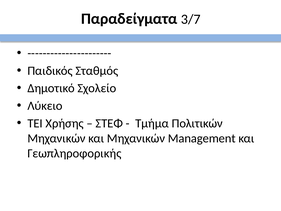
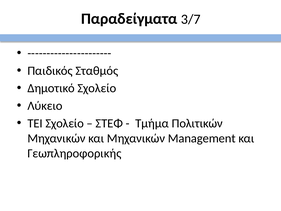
ΤΕΙ Χρήσης: Χρήσης -> Σχολείο
